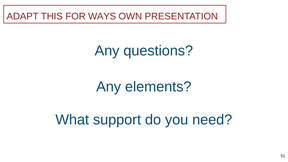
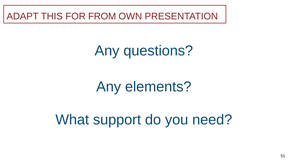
WAYS: WAYS -> FROM
